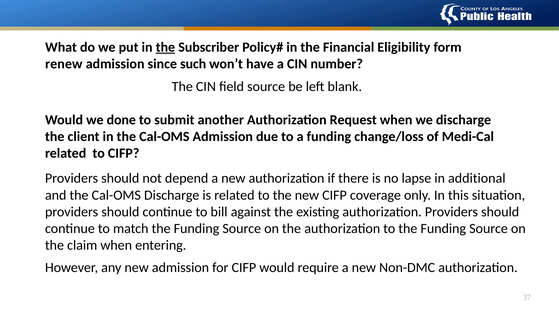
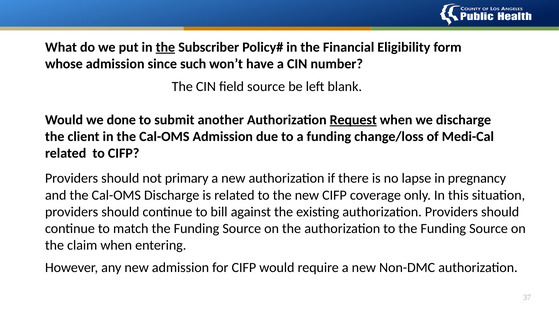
renew: renew -> whose
Request underline: none -> present
depend: depend -> primary
additional: additional -> pregnancy
